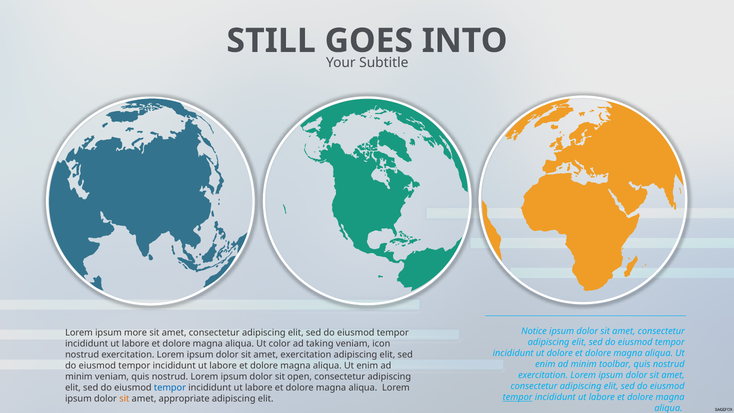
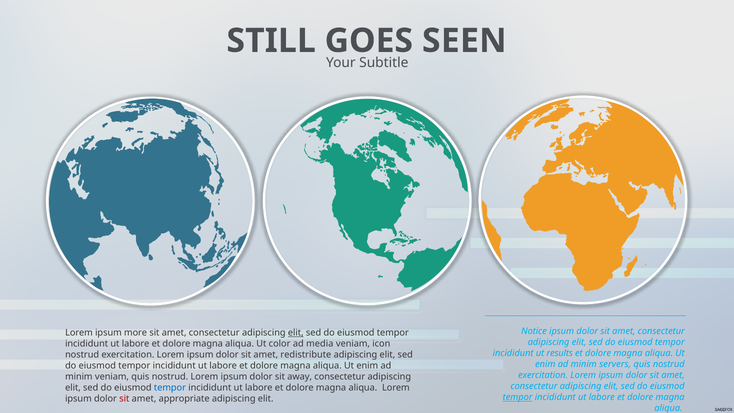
INTO: INTO -> SEEN
elit at (296, 333) underline: none -> present
taking: taking -> media
ut dolore: dolore -> results
amet exercitation: exercitation -> redistribute
toolbar: toolbar -> servers
open: open -> away
sit at (124, 399) colour: orange -> red
